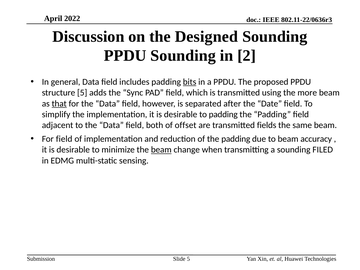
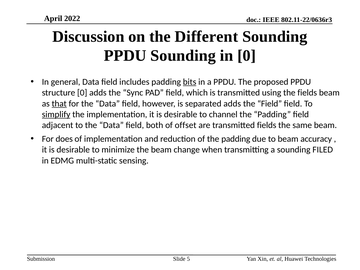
Designed: Designed -> Different
in 2: 2 -> 0
structure 5: 5 -> 0
the more: more -> fields
separated after: after -> adds
the Date: Date -> Field
simplify underline: none -> present
to padding: padding -> channel
For field: field -> does
beam at (161, 150) underline: present -> none
